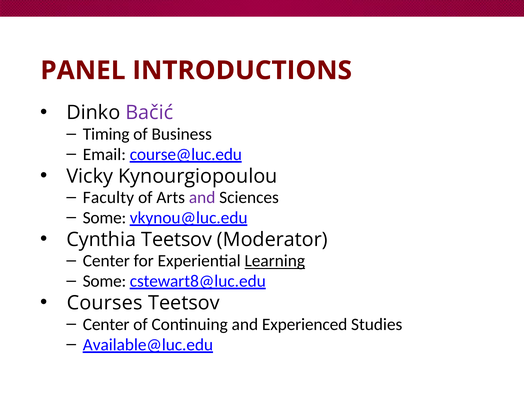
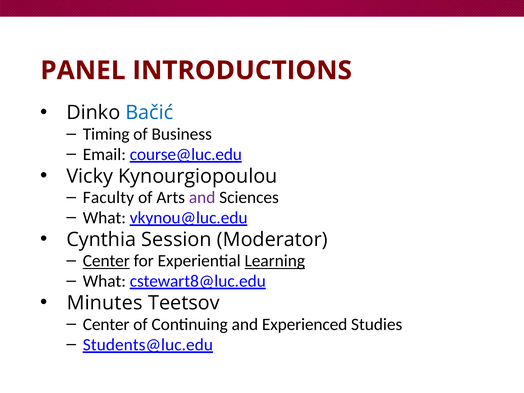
Bačić colour: purple -> blue
Some at (104, 218): Some -> What
Cynthia Teetsov: Teetsov -> Session
Center at (106, 261) underline: none -> present
Some at (104, 281): Some -> What
Courses: Courses -> Minutes
Available@luc.edu: Available@luc.edu -> Students@luc.edu
